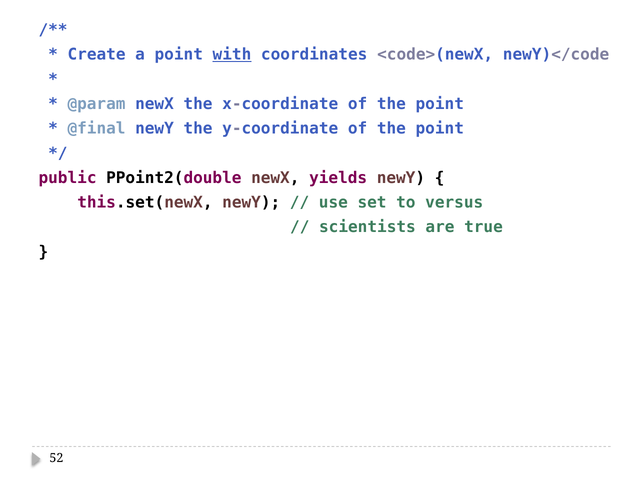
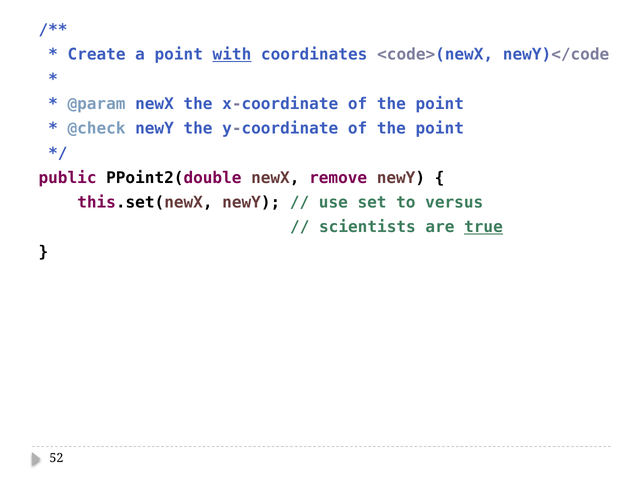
@final: @final -> @check
yields: yields -> remove
true underline: none -> present
